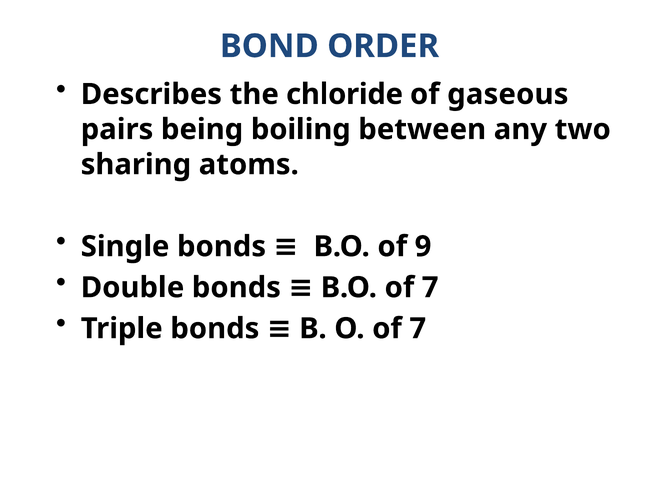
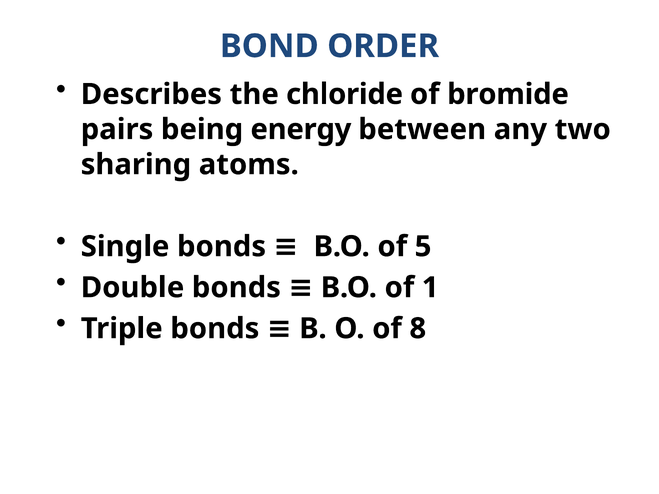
gaseous: gaseous -> bromide
boiling: boiling -> energy
9: 9 -> 5
B.O of 7: 7 -> 1
O of 7: 7 -> 8
